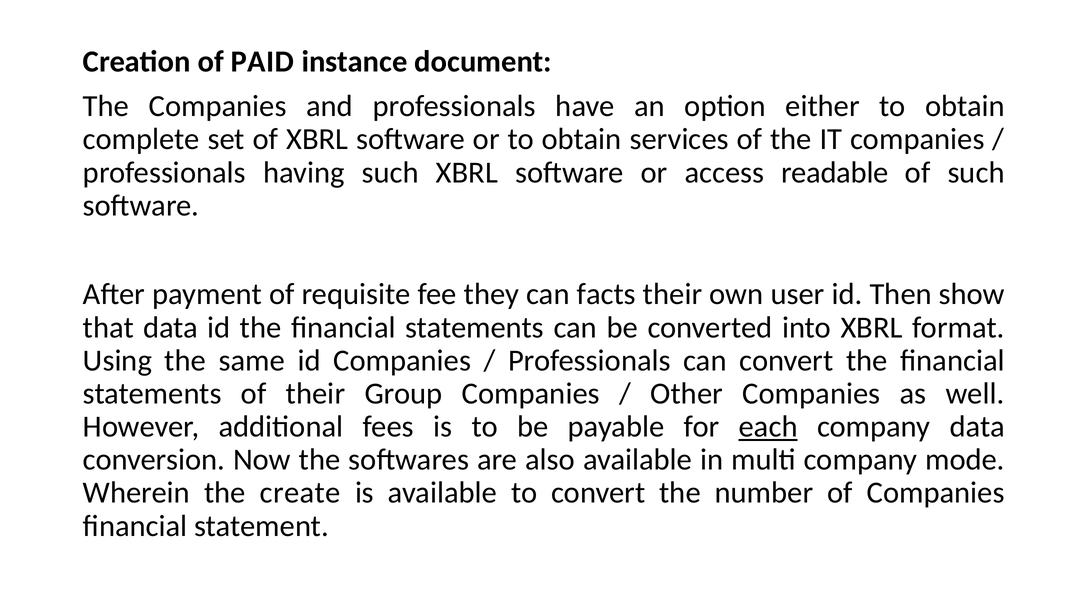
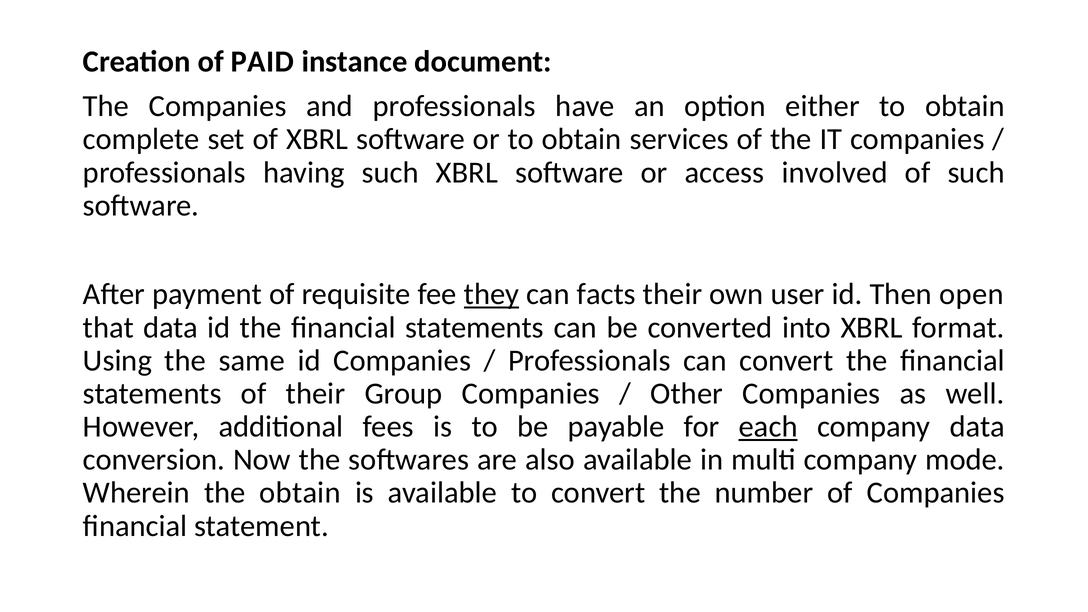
readable: readable -> involved
they underline: none -> present
show: show -> open
the create: create -> obtain
